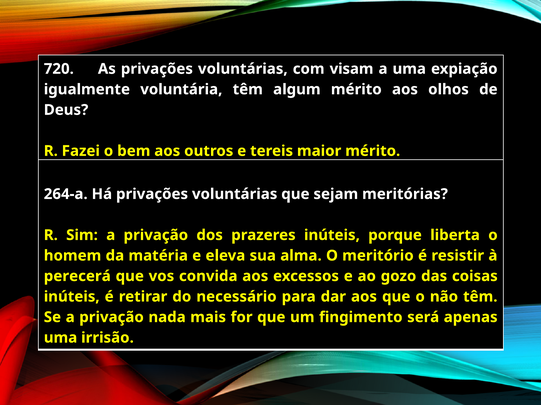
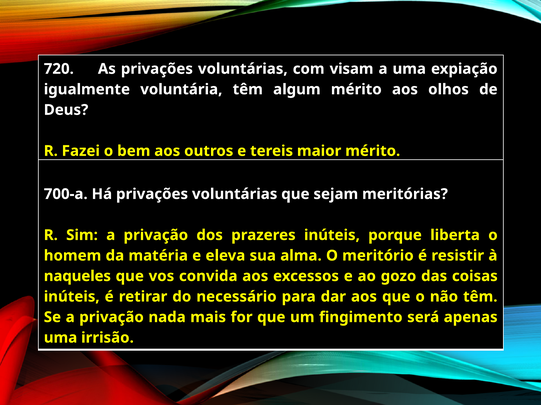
264-a: 264-a -> 700-a
perecerá: perecerá -> naqueles
